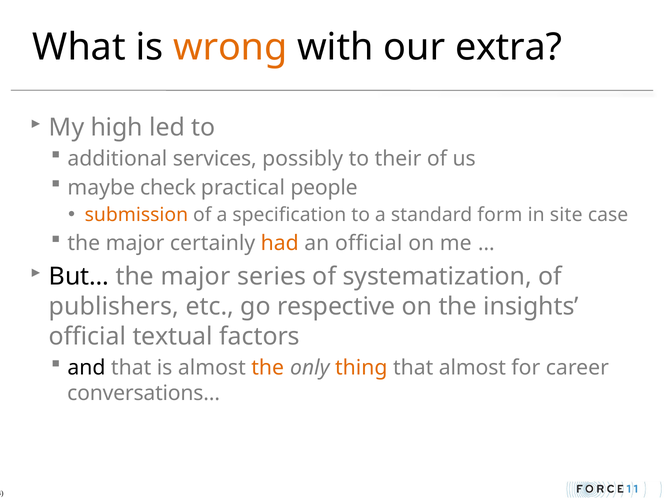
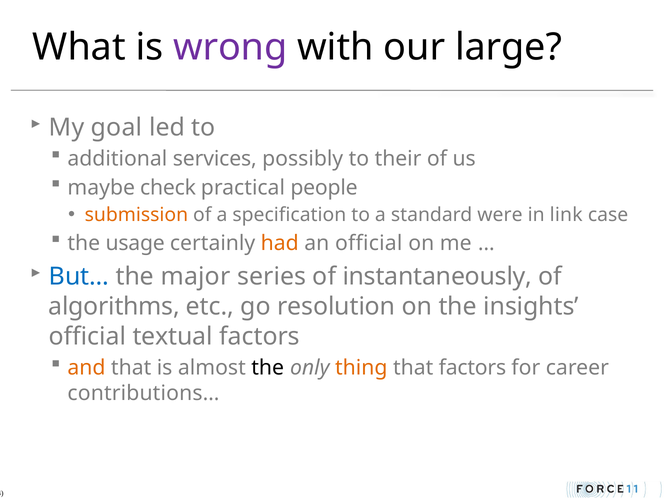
wrong colour: orange -> purple
extra: extra -> large
high: high -> goal
form: form -> were
site: site -> link
major at (135, 243): major -> usage
But… colour: black -> blue
systematization: systematization -> instantaneously
publishers: publishers -> algorithms
respective: respective -> resolution
and colour: black -> orange
the at (268, 368) colour: orange -> black
that almost: almost -> factors
conversations…: conversations… -> contributions…
